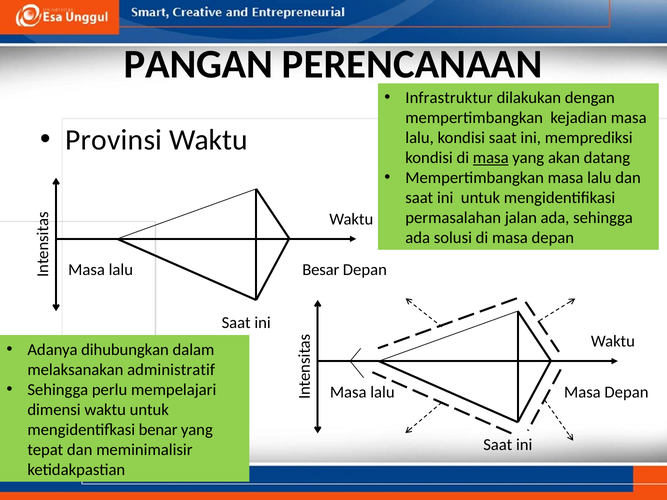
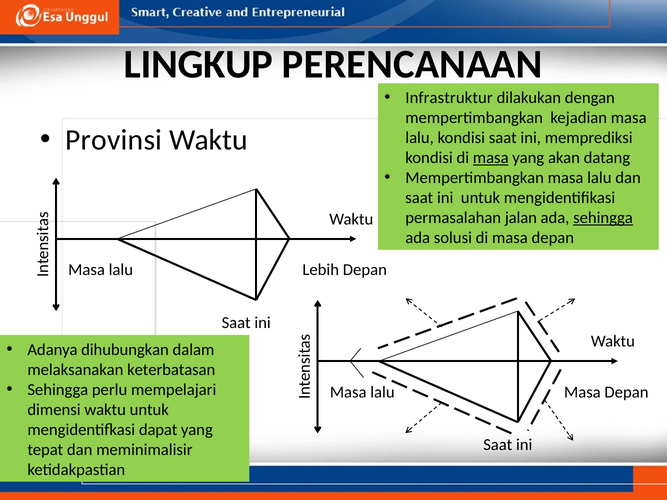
PANGAN: PANGAN -> LINGKUP
sehingga at (603, 218) underline: none -> present
Besar: Besar -> Lebih
administratif: administratif -> keterbatasan
benar: benar -> dapat
